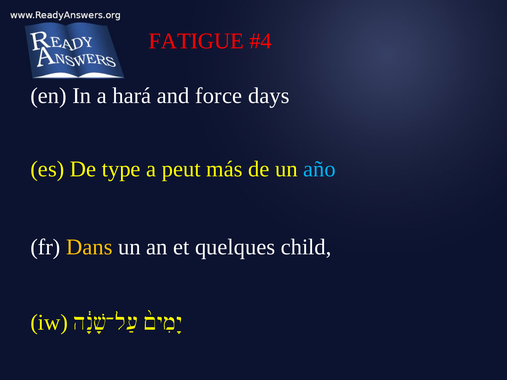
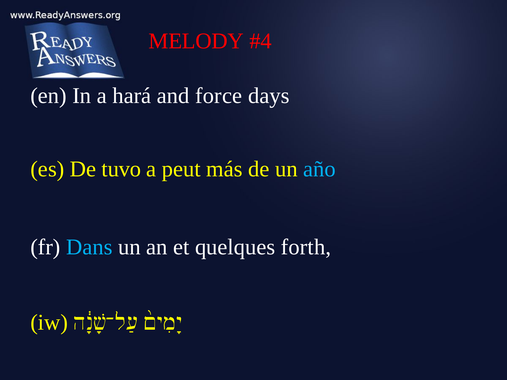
FATIGUE: FATIGUE -> MELODY
type: type -> tuvo
Dans colour: yellow -> light blue
child: child -> forth
